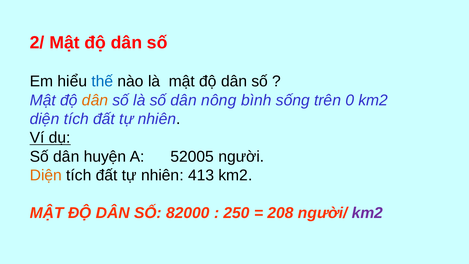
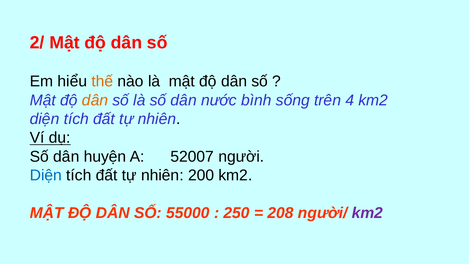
thế colour: blue -> orange
nông: nông -> nước
0: 0 -> 4
52005: 52005 -> 52007
Diện at (46, 175) colour: orange -> blue
413: 413 -> 200
82000: 82000 -> 55000
